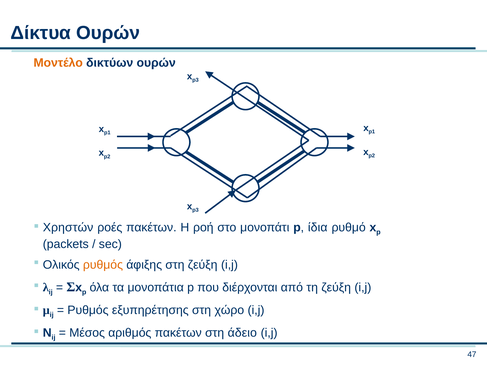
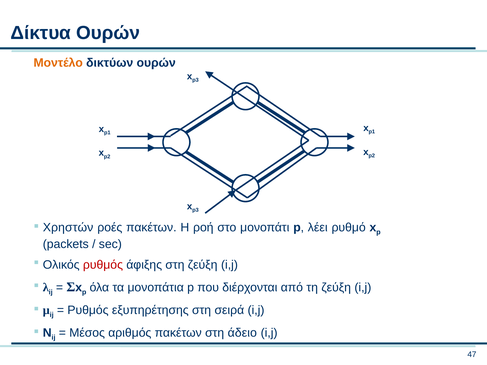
ίδια: ίδια -> λέει
ρυθμός at (103, 265) colour: orange -> red
χώρο: χώρο -> σειρά
